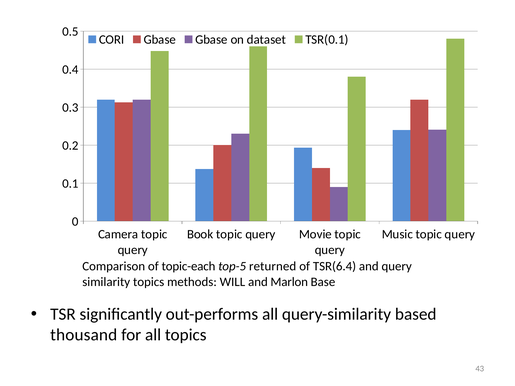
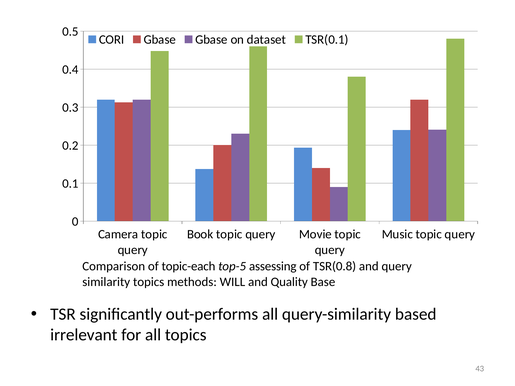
returned: returned -> assessing
TSR(6.4: TSR(6.4 -> TSR(0.8
Marlon: Marlon -> Quality
thousand: thousand -> irrelevant
